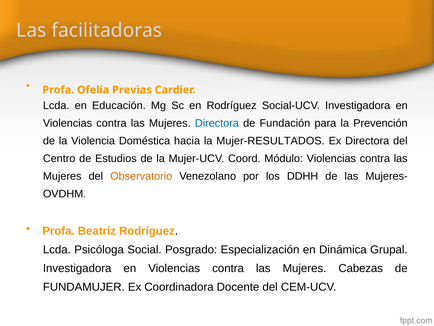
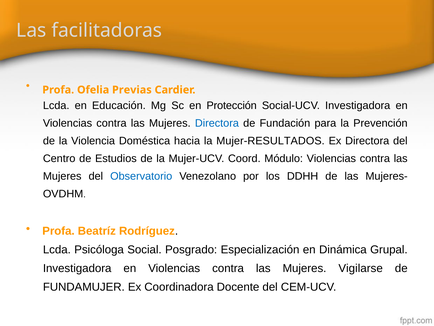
en Rodríguez: Rodríguez -> Protección
Observatorio colour: orange -> blue
Cabezas: Cabezas -> Vigilarse
